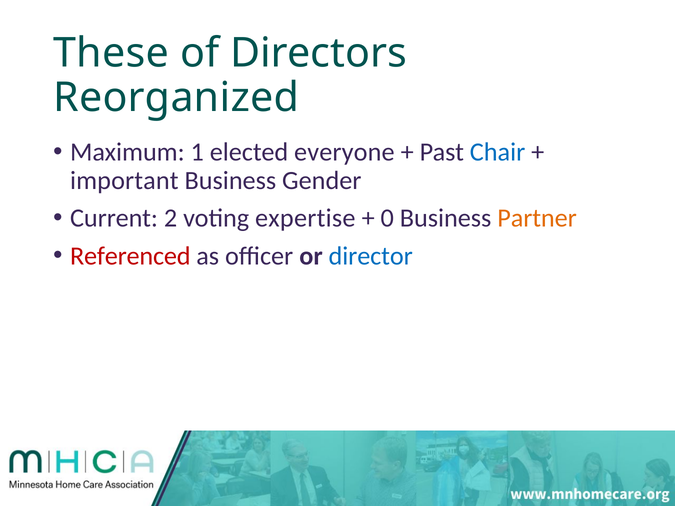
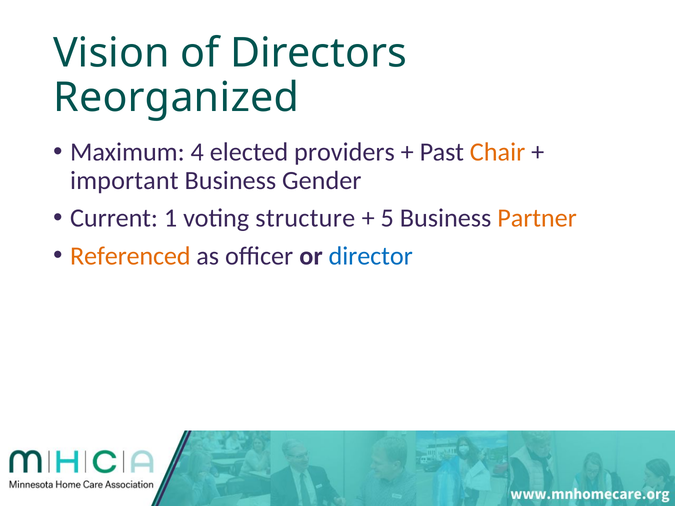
These: These -> Vision
1: 1 -> 4
everyone: everyone -> providers
Chair colour: blue -> orange
2: 2 -> 1
expertise: expertise -> structure
0: 0 -> 5
Referenced colour: red -> orange
